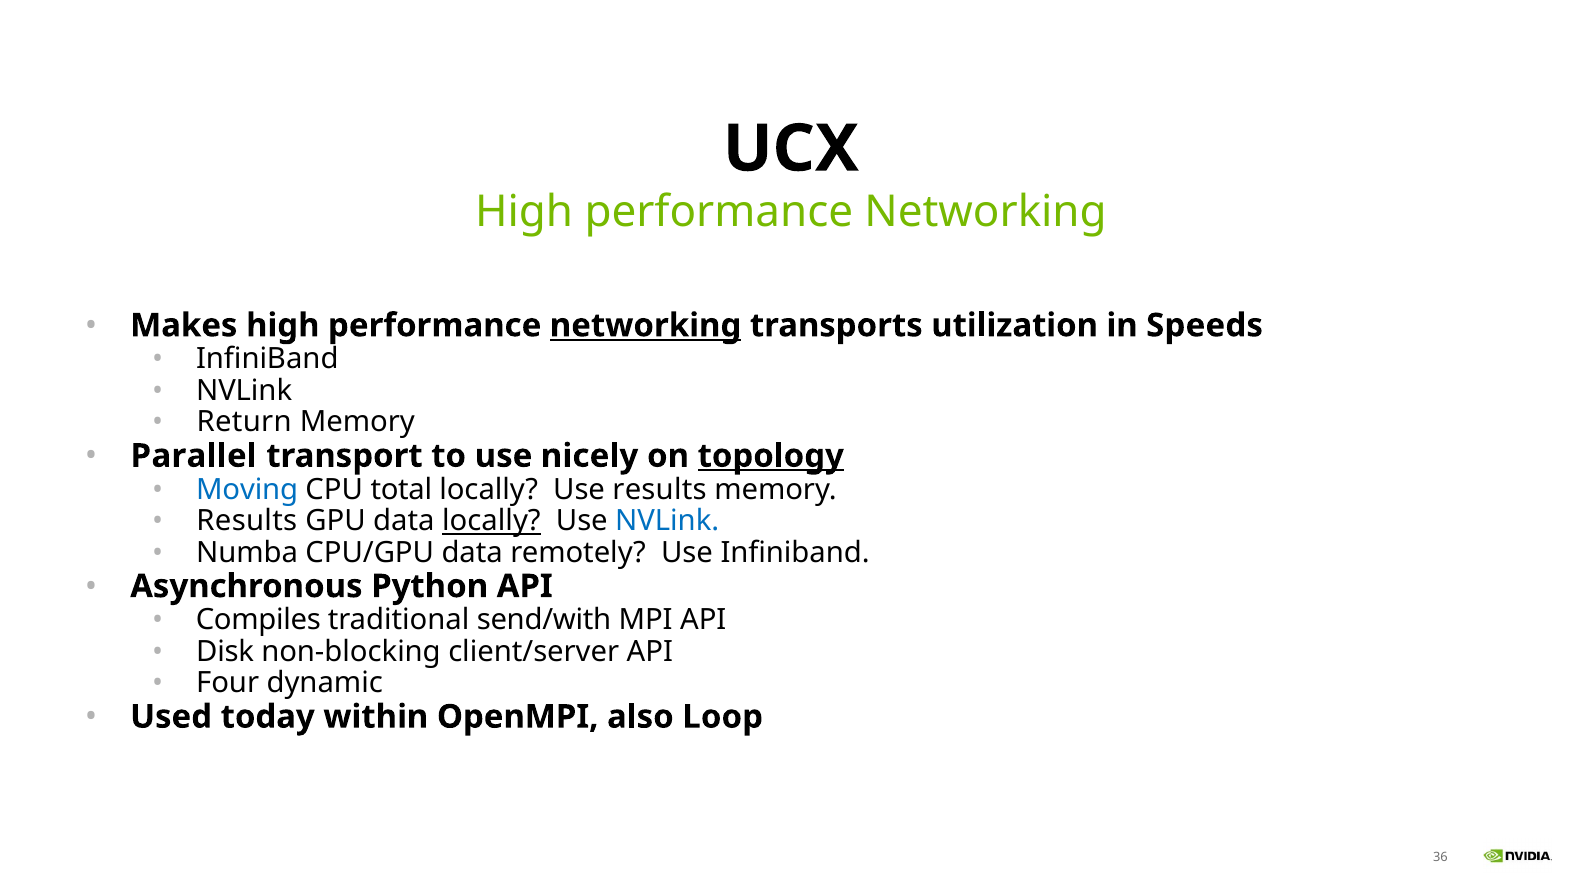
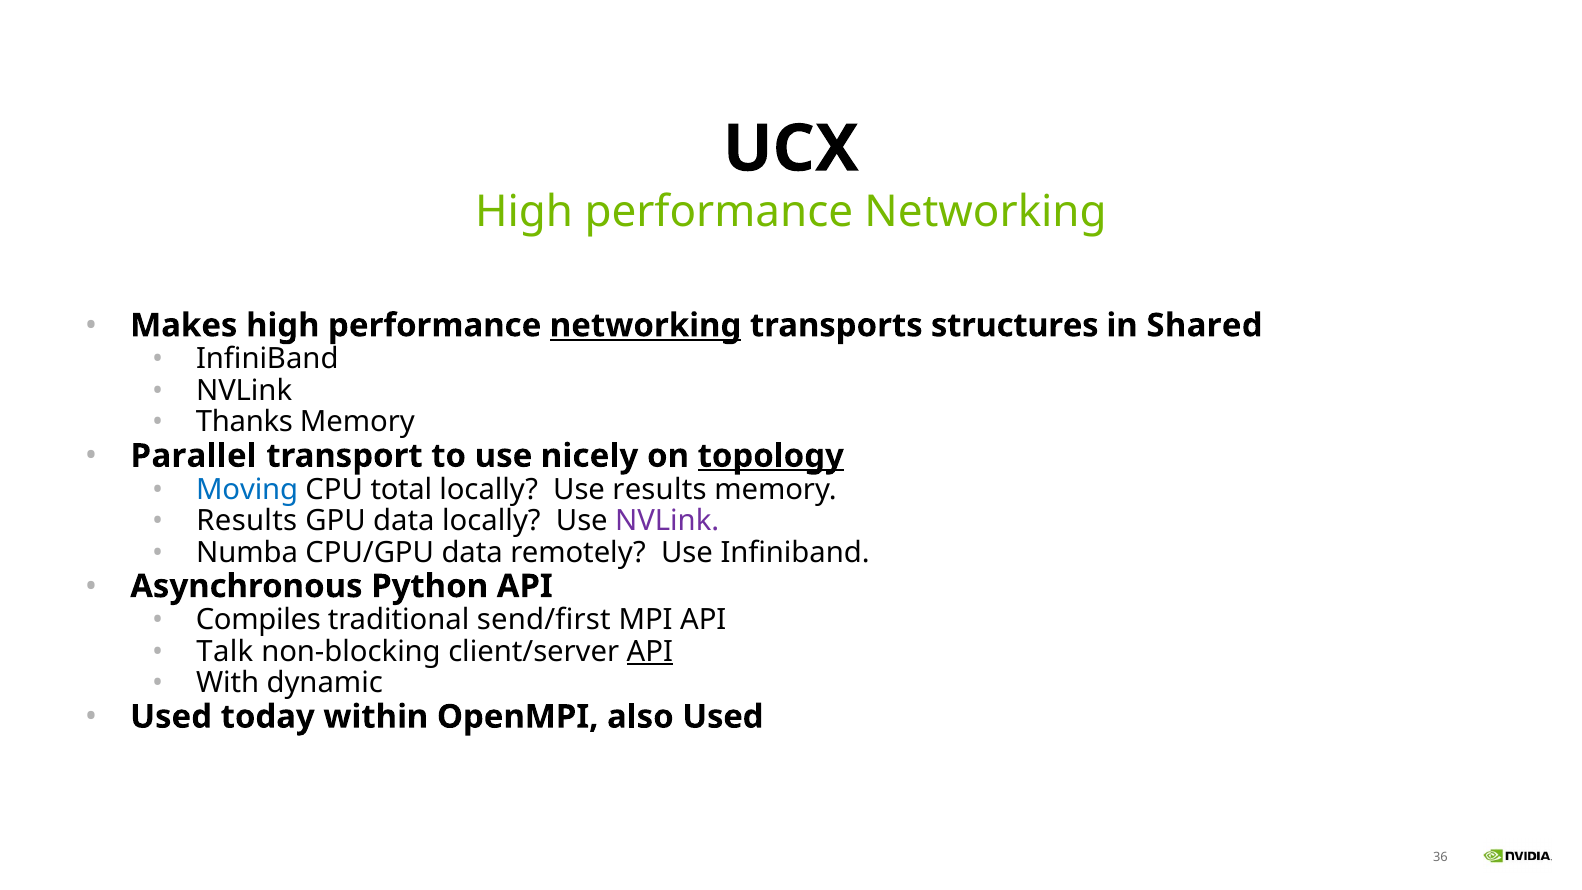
utilization: utilization -> structures
Speeds: Speeds -> Shared
Return: Return -> Thanks
locally at (491, 521) underline: present -> none
NVLink at (667, 521) colour: blue -> purple
send/with: send/with -> send/first
Disk: Disk -> Talk
API at (650, 651) underline: none -> present
Four: Four -> With
also Loop: Loop -> Used
